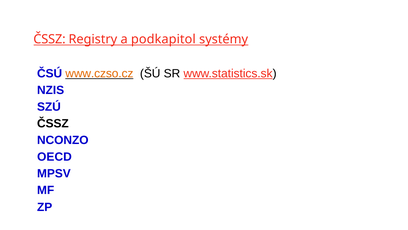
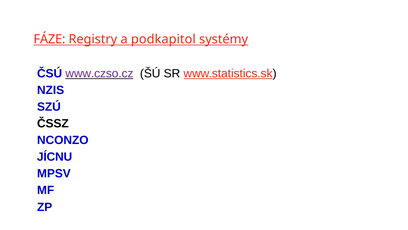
ČSSZ at (49, 39): ČSSZ -> FÁZE
www.czso.cz colour: orange -> purple
OECD: OECD -> JÍCNU
